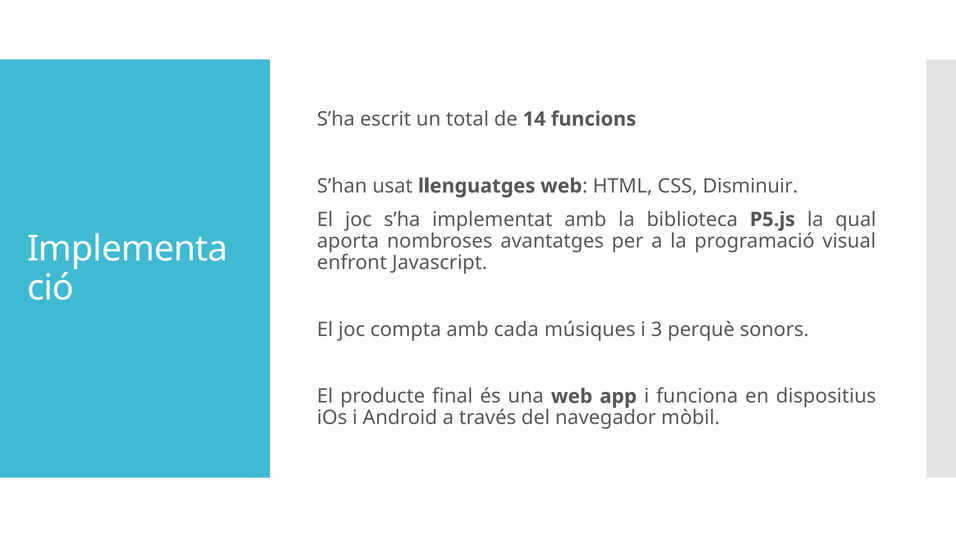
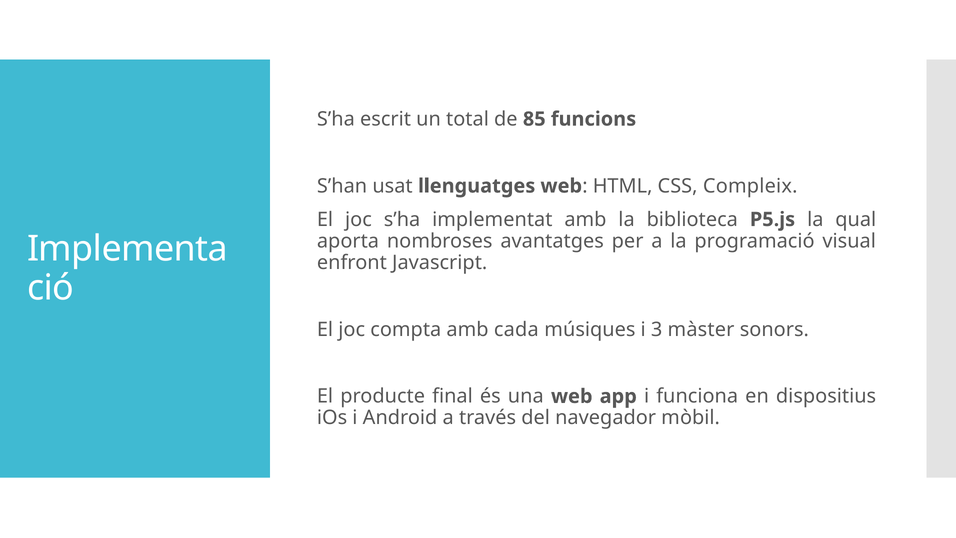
14: 14 -> 85
Disminuir: Disminuir -> Compleix
perquè: perquè -> màster
